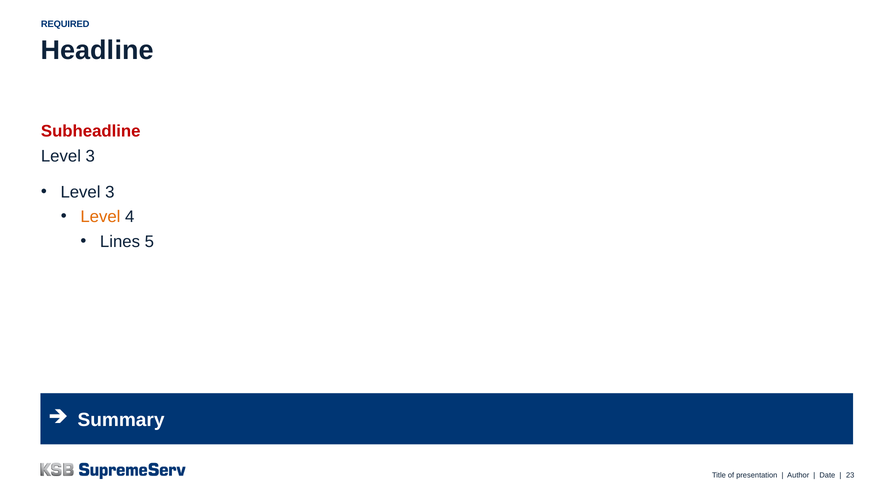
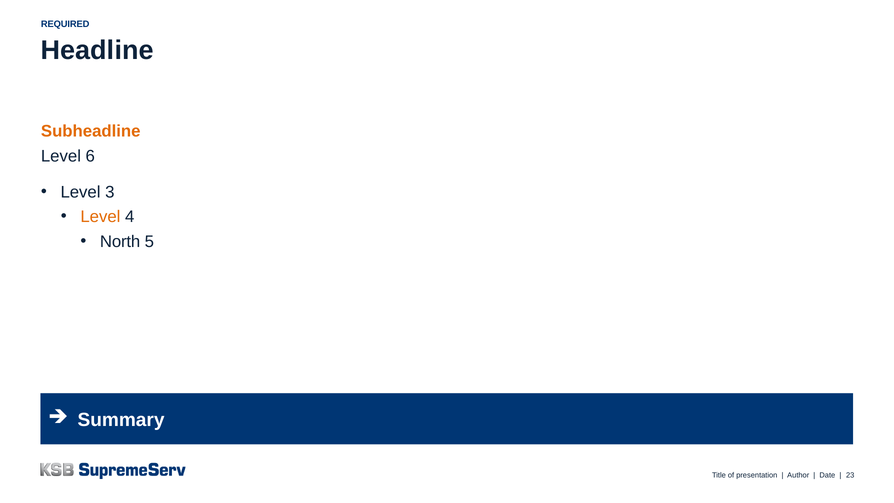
Subheadline colour: red -> orange
3 at (90, 156): 3 -> 6
Lines: Lines -> North
